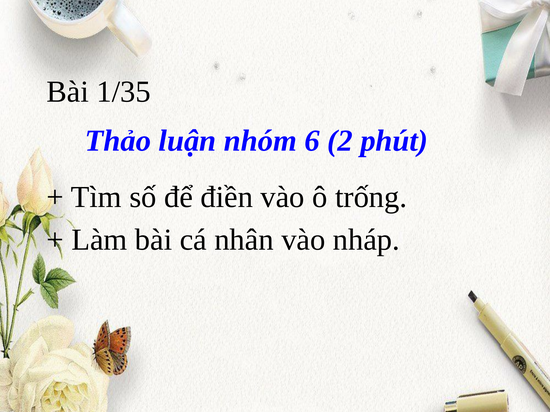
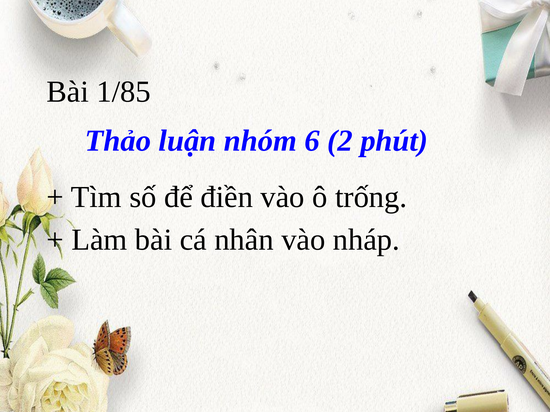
1/35: 1/35 -> 1/85
